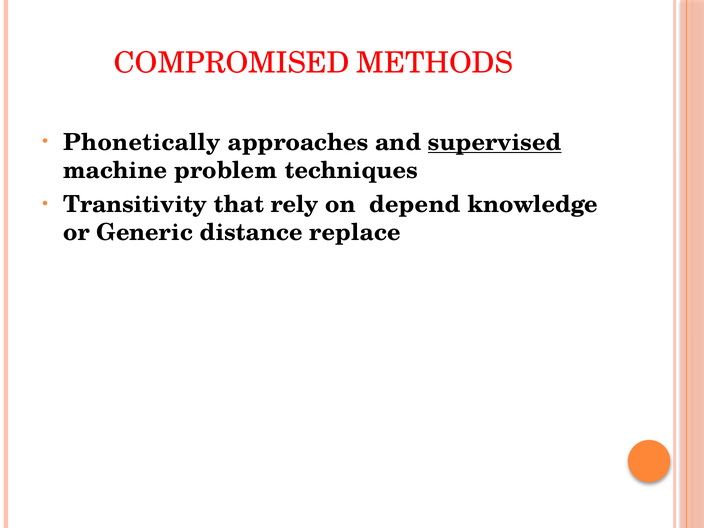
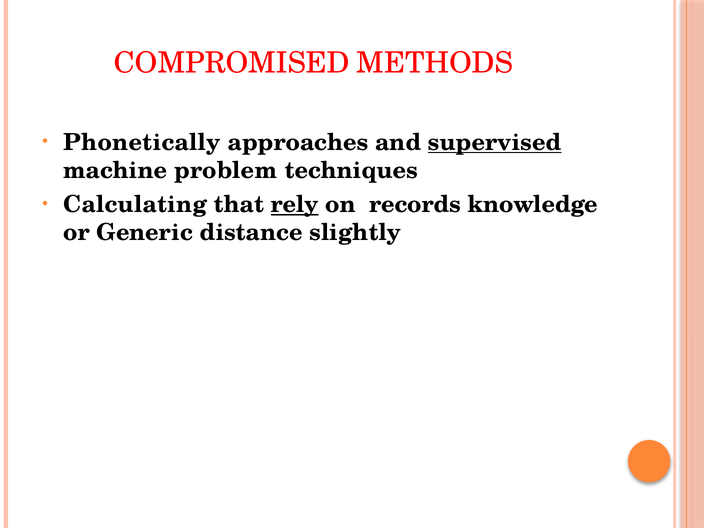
Transitivity: Transitivity -> Calculating
rely underline: none -> present
depend: depend -> records
replace: replace -> slightly
